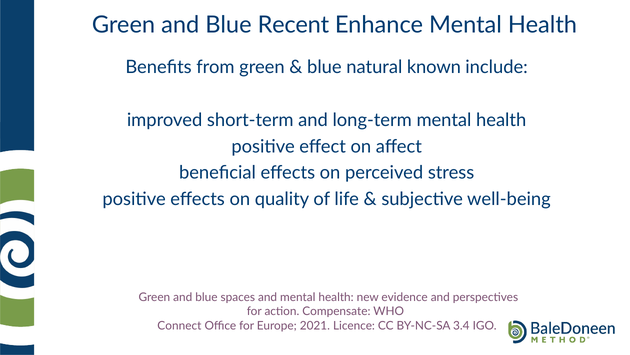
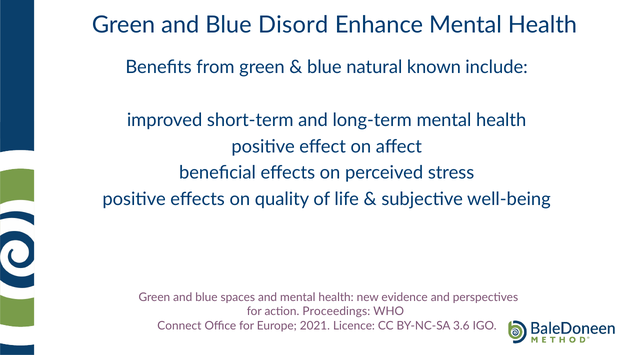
Recent: Recent -> Disord
Compensate: Compensate -> Proceedings
3.4: 3.4 -> 3.6
